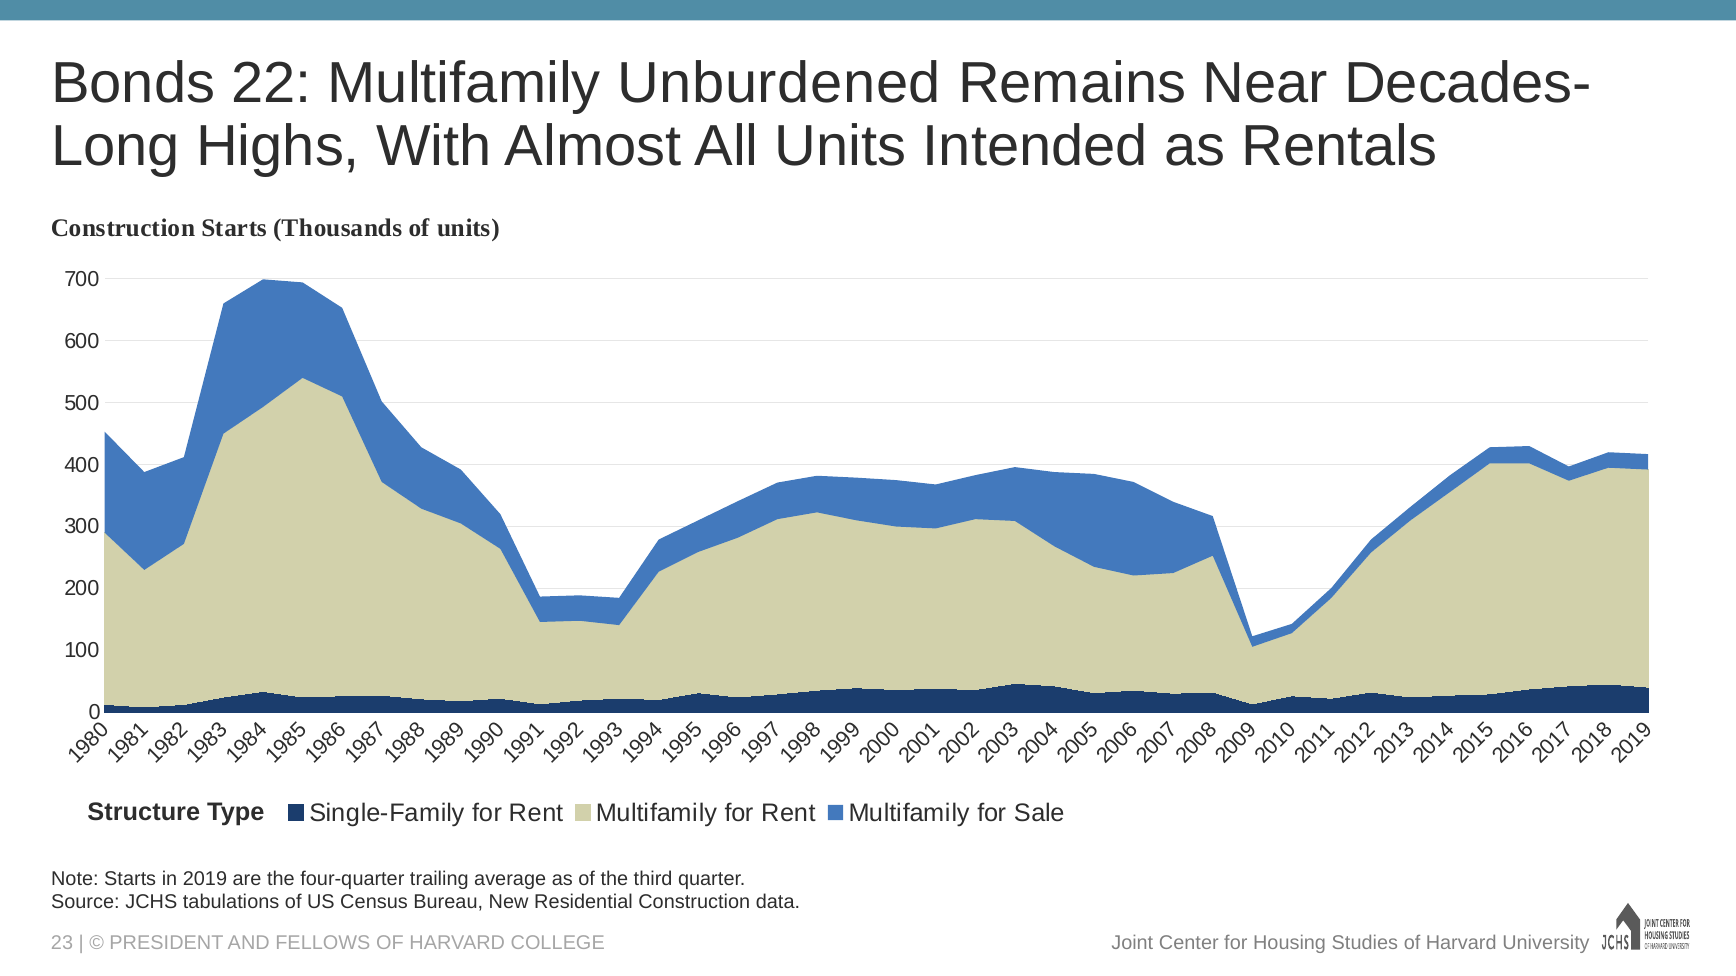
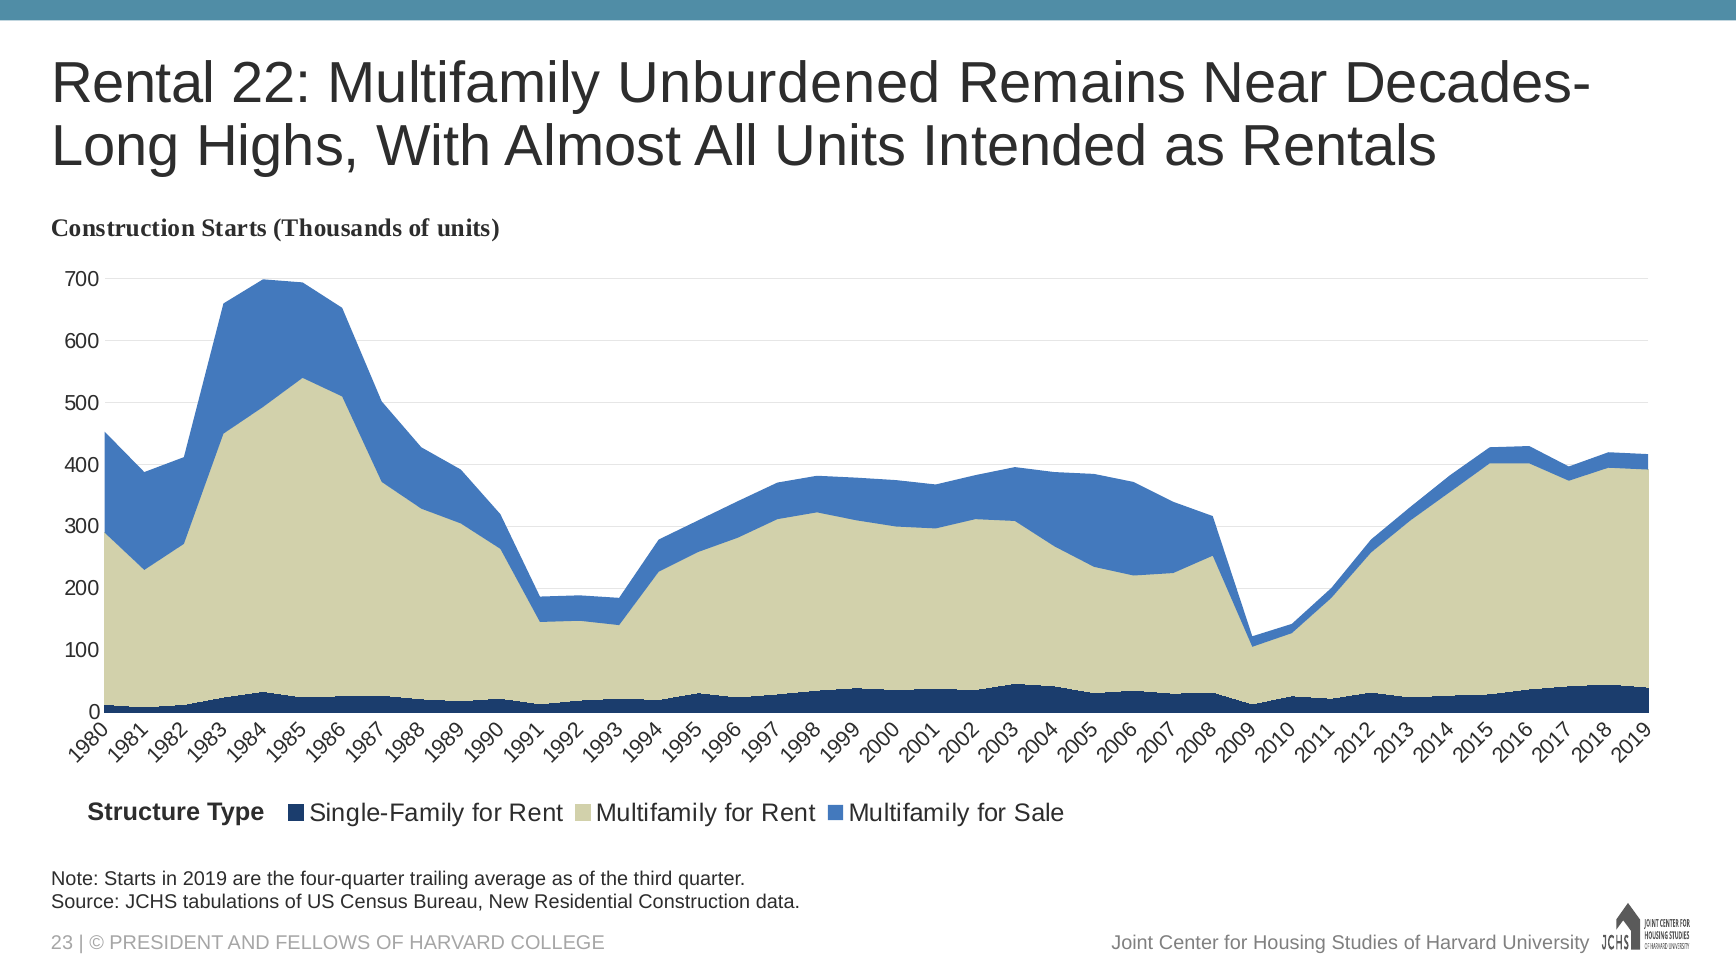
Bonds: Bonds -> Rental
